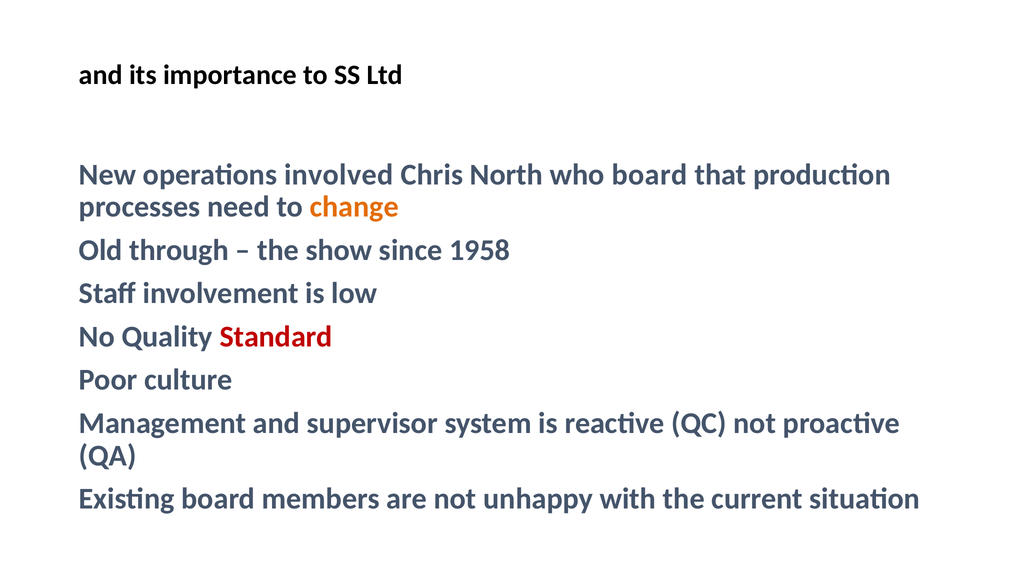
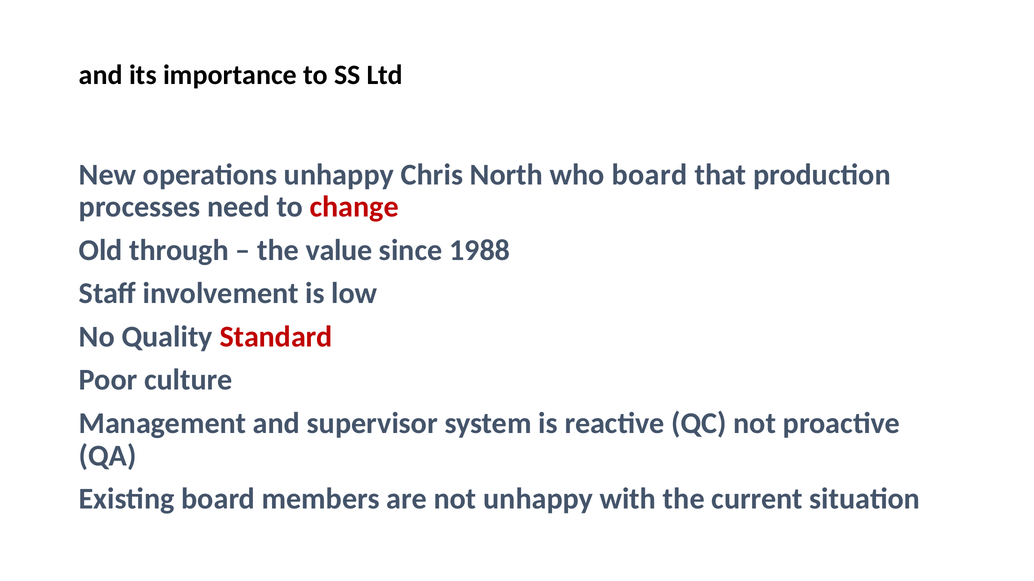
operations involved: involved -> unhappy
change colour: orange -> red
show: show -> value
1958: 1958 -> 1988
